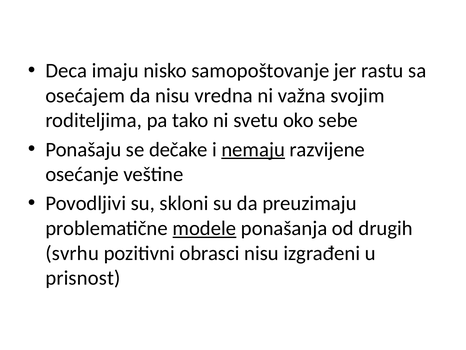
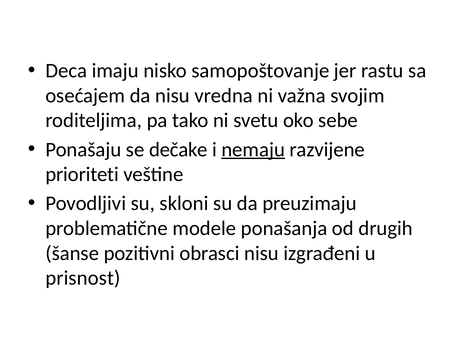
osećanje: osećanje -> prioriteti
modele underline: present -> none
svrhu: svrhu -> šanse
